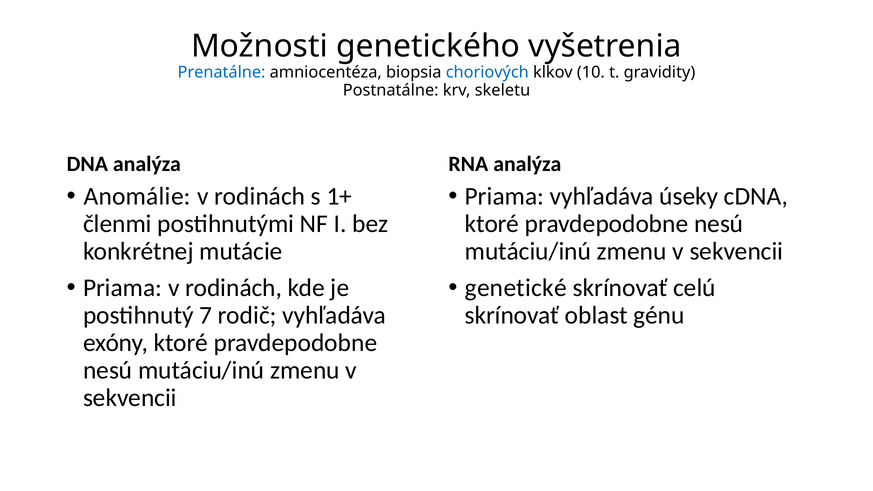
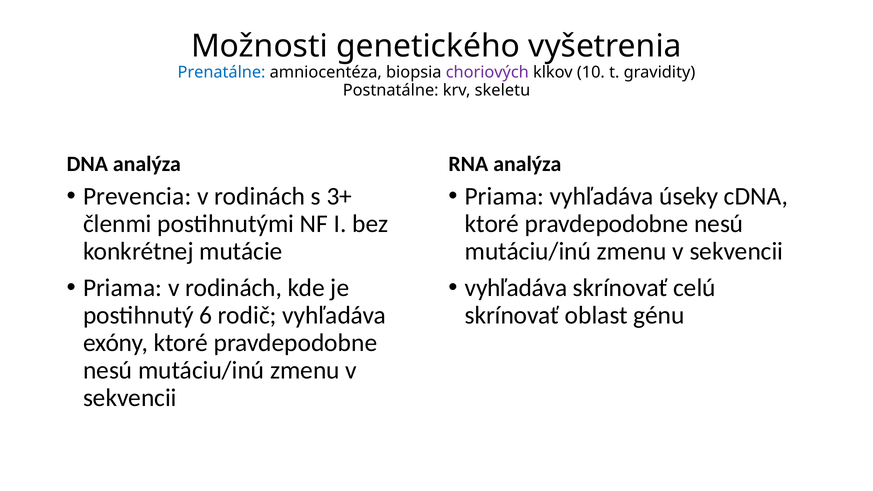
choriových colour: blue -> purple
Anomálie: Anomálie -> Prevencia
1+: 1+ -> 3+
genetické at (516, 288): genetické -> vyhľadáva
7: 7 -> 6
